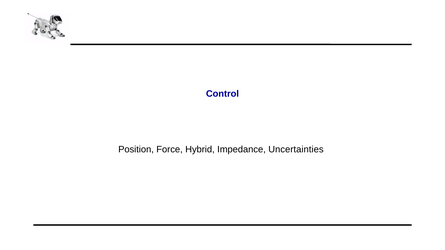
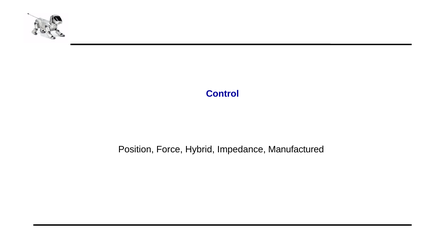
Uncertainties: Uncertainties -> Manufactured
